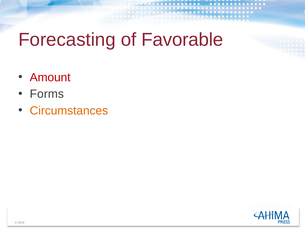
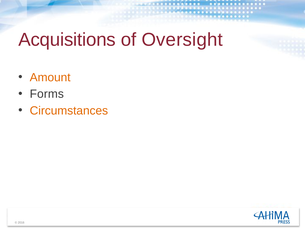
Forecasting: Forecasting -> Acquisitions
Favorable: Favorable -> Oversight
Amount colour: red -> orange
